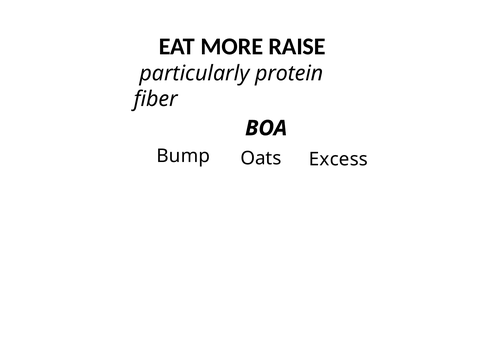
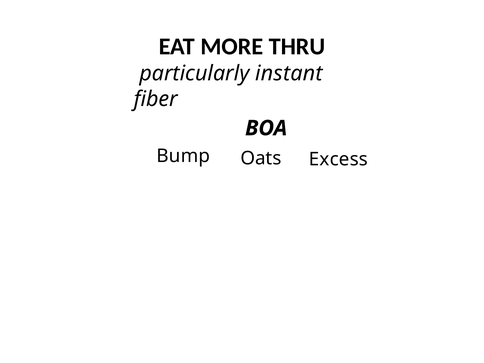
RAISE: RAISE -> THRU
protein: protein -> instant
